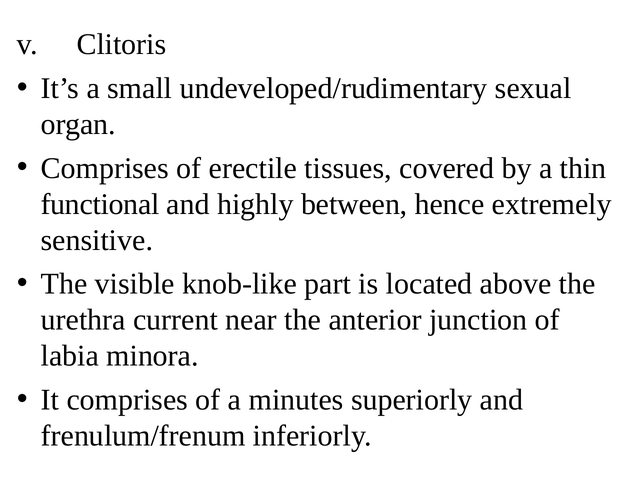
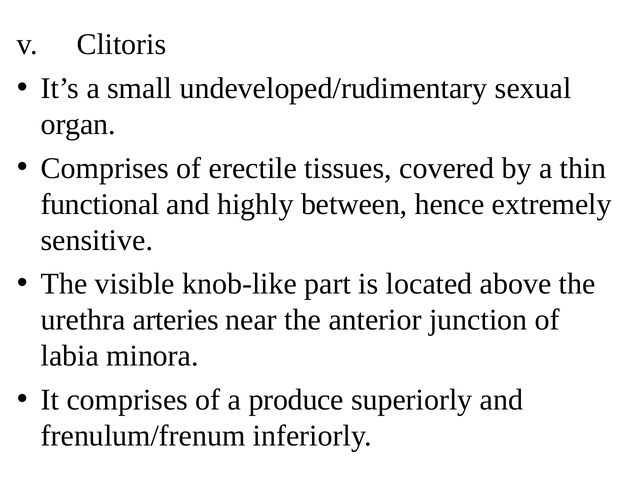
current: current -> arteries
minutes: minutes -> produce
